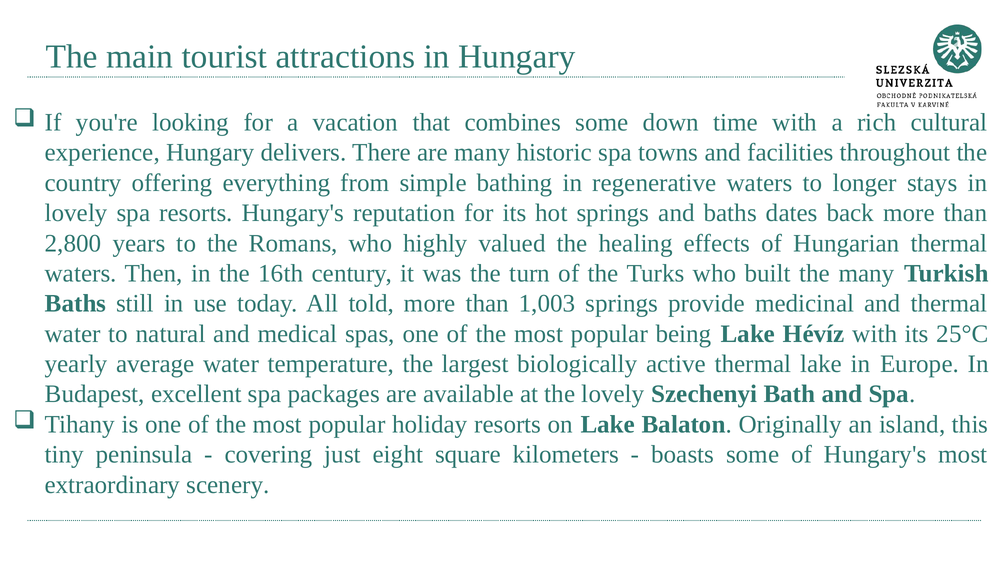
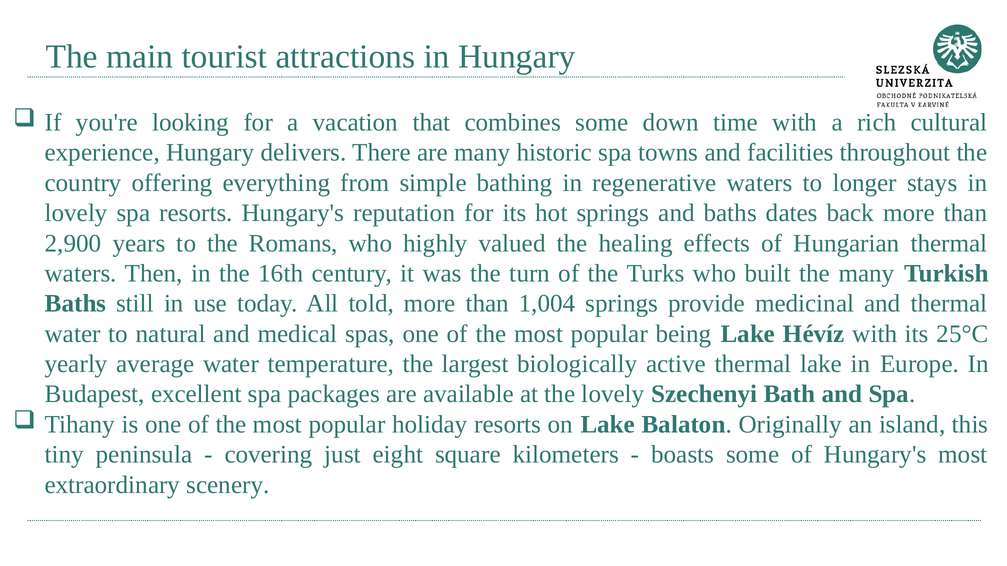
2,800: 2,800 -> 2,900
1,003: 1,003 -> 1,004
